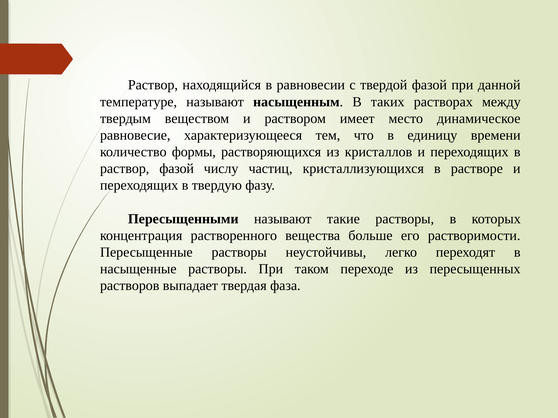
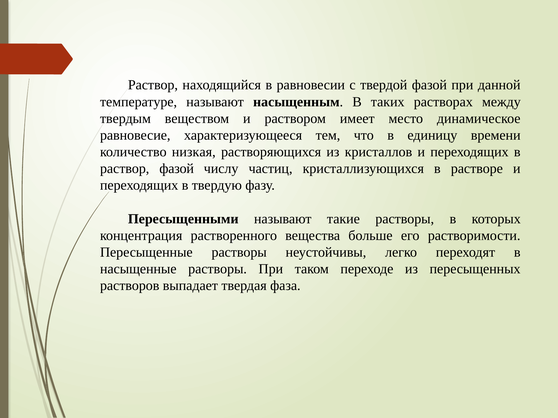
формы: формы -> низкая
